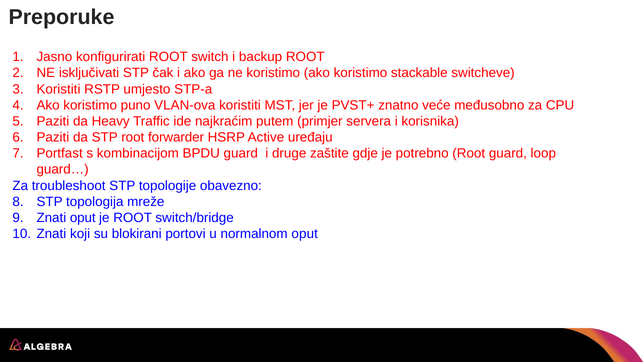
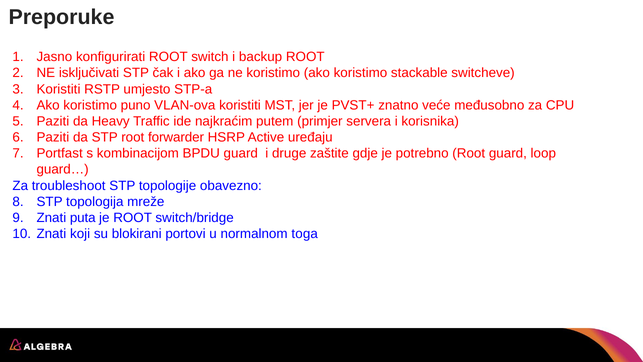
Znati oput: oput -> puta
normalnom oput: oput -> toga
